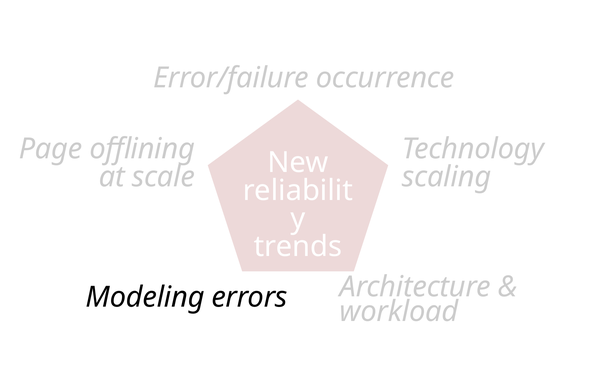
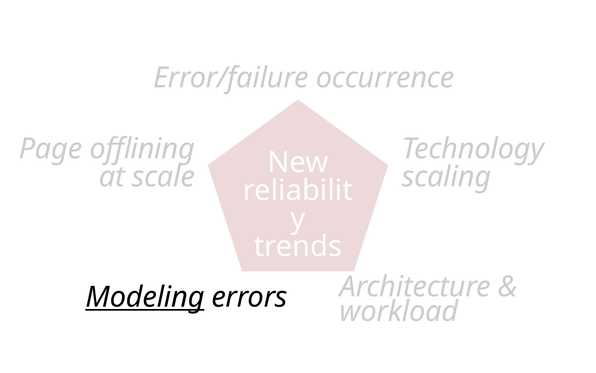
Modeling underline: none -> present
